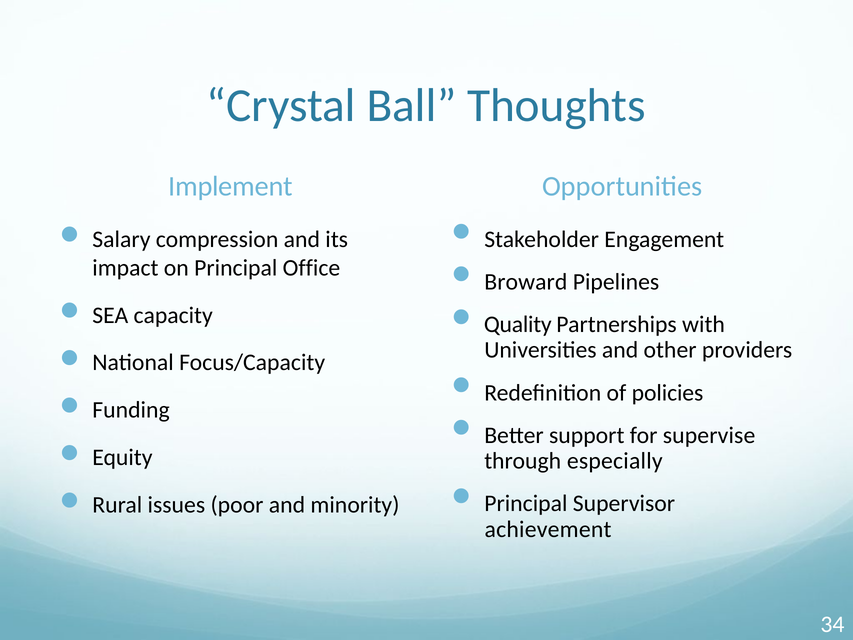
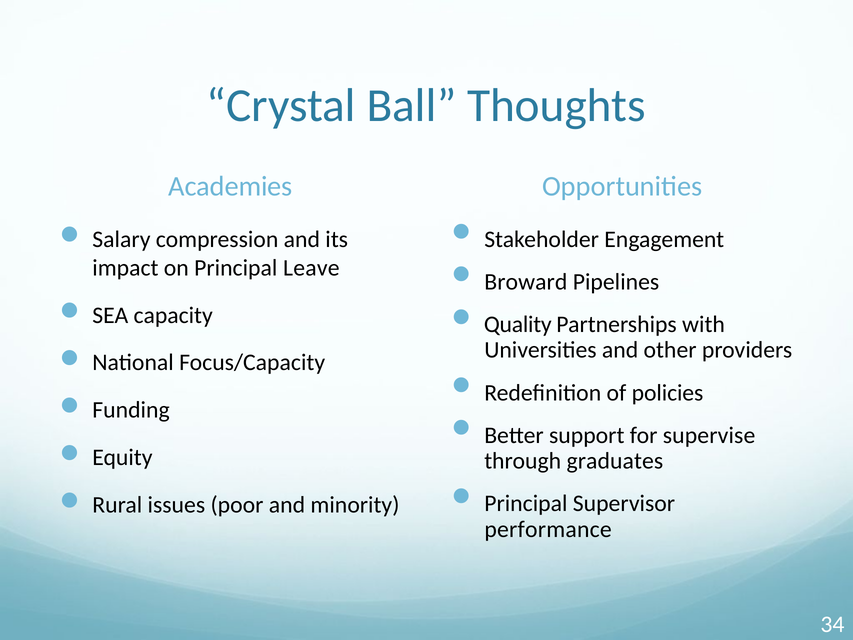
Implement: Implement -> Academies
Office: Office -> Leave
especially: especially -> graduates
achievement: achievement -> performance
